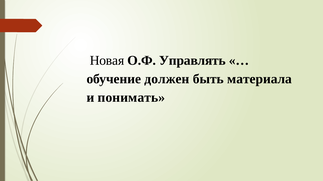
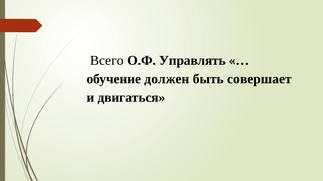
Новая: Новая -> Всего
материала: материала -> совершает
понимать: понимать -> двигаться
